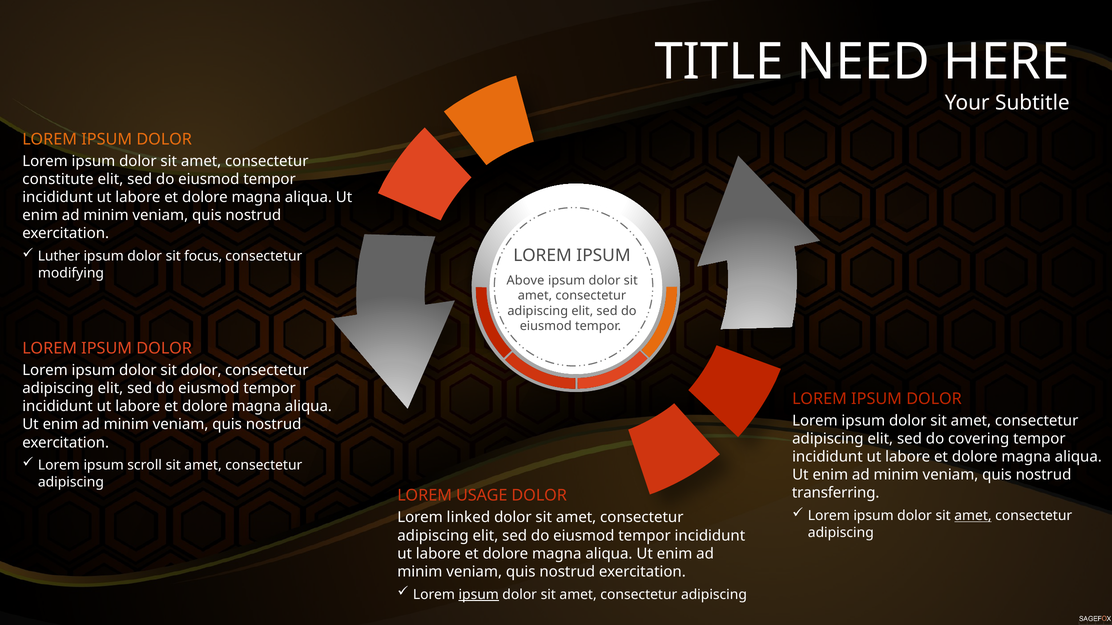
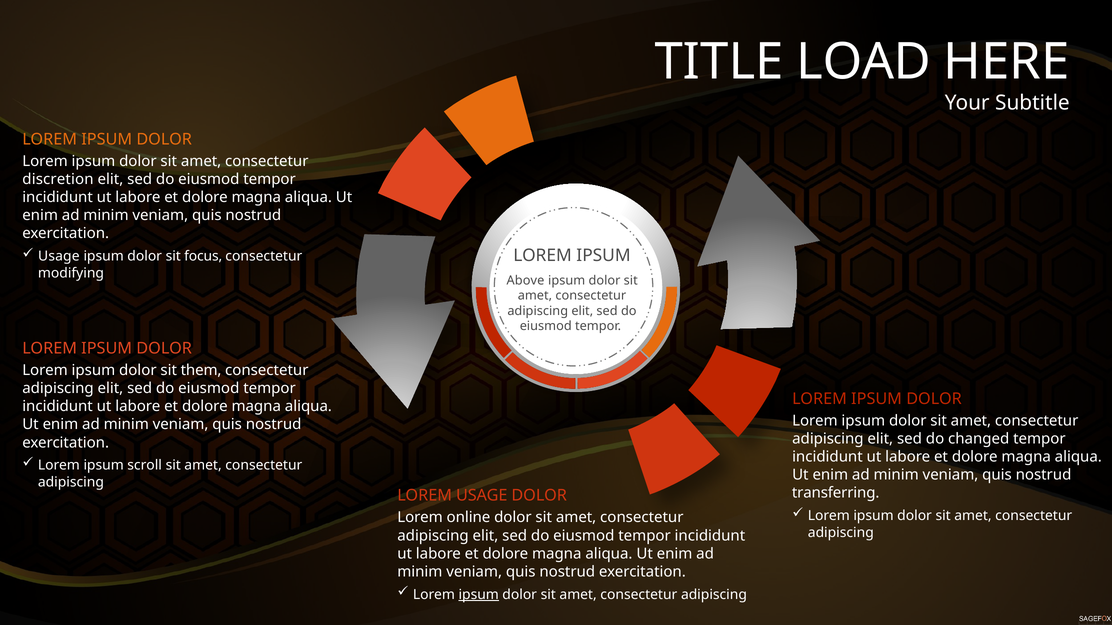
NEED: NEED -> LOAD
constitute: constitute -> discretion
Luther at (59, 257): Luther -> Usage
sit dolor: dolor -> them
covering: covering -> changed
amet at (973, 516) underline: present -> none
linked: linked -> online
